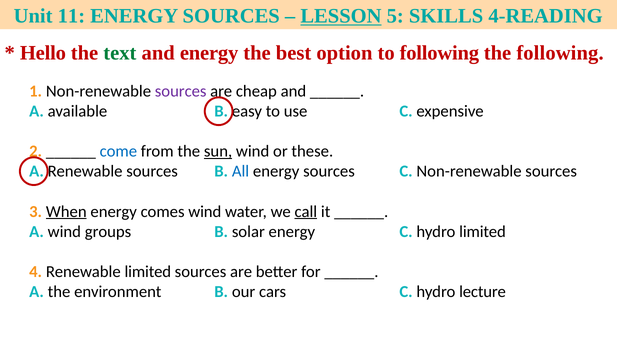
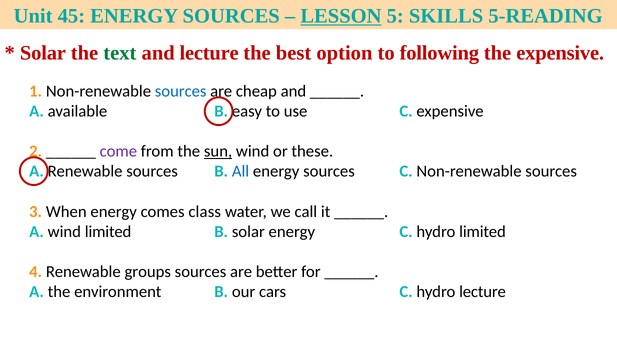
11: 11 -> 45
4-READING: 4-READING -> 5-READING
Hello at (43, 53): Hello -> Solar
and energy: energy -> lecture
the following: following -> expensive
sources at (181, 91) colour: purple -> blue
come colour: blue -> purple
When underline: present -> none
comes wind: wind -> class
call underline: present -> none
wind groups: groups -> limited
Renewable limited: limited -> groups
